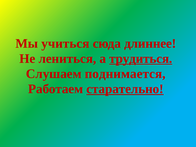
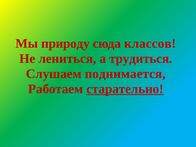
учиться: учиться -> природу
длиннее: длиннее -> классов
трудиться underline: present -> none
